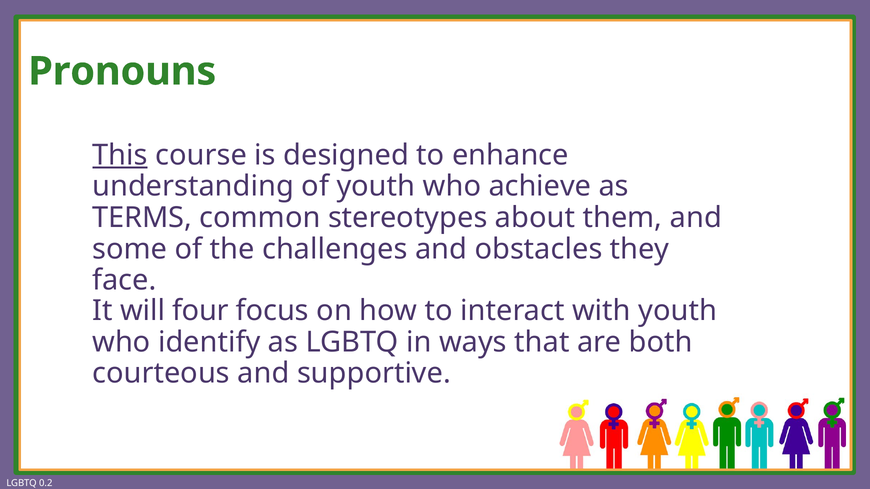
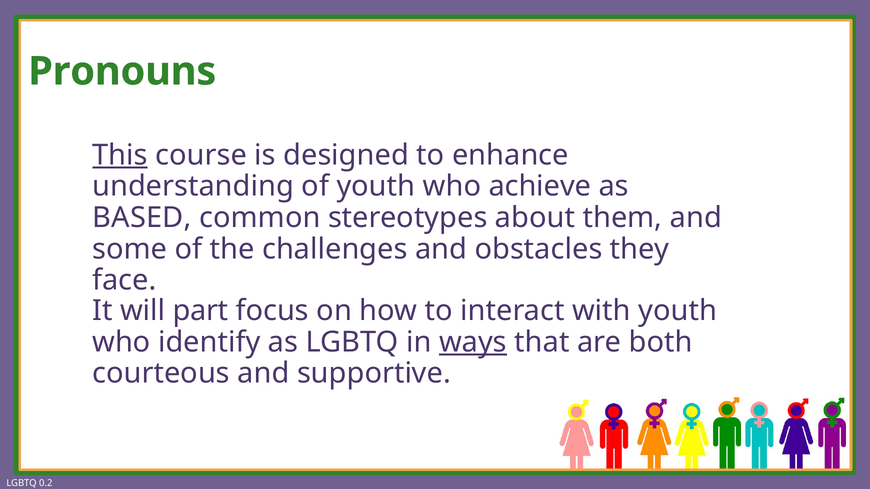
TERMS: TERMS -> BASED
four: four -> part
ways underline: none -> present
